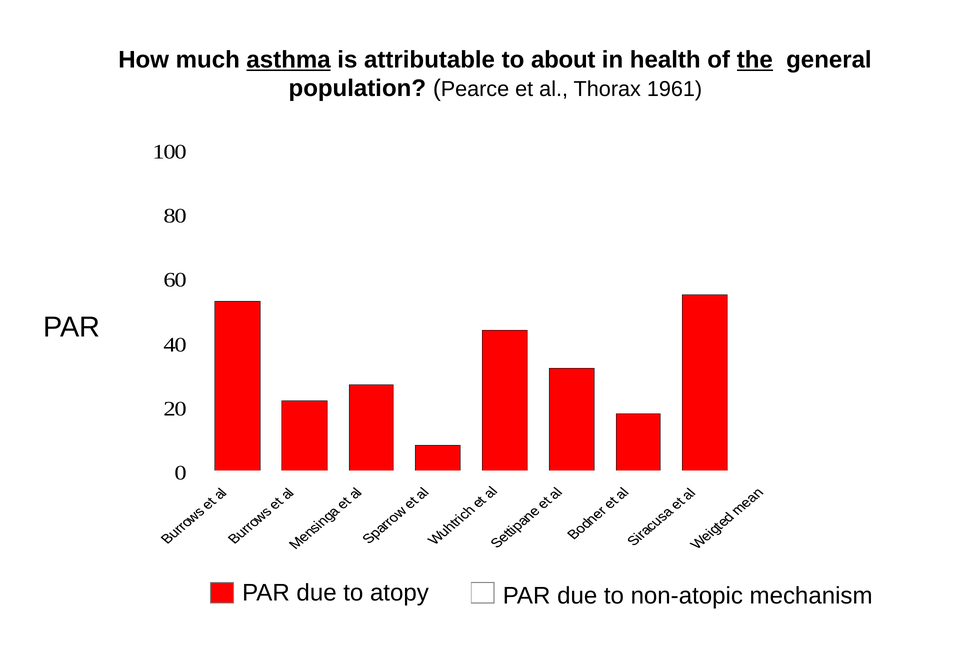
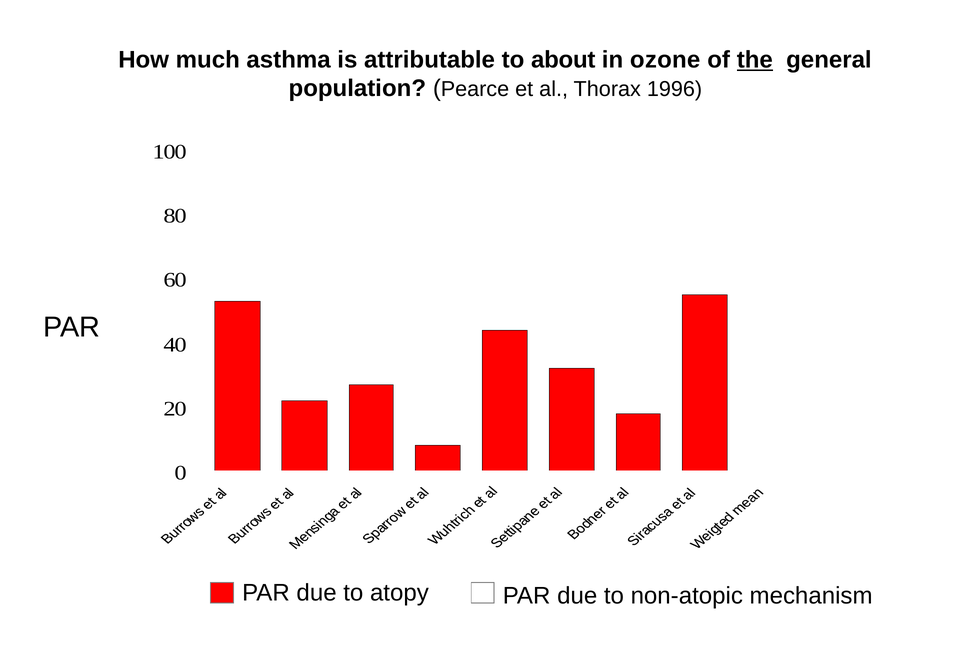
asthma underline: present -> none
health: health -> ozone
1961: 1961 -> 1996
